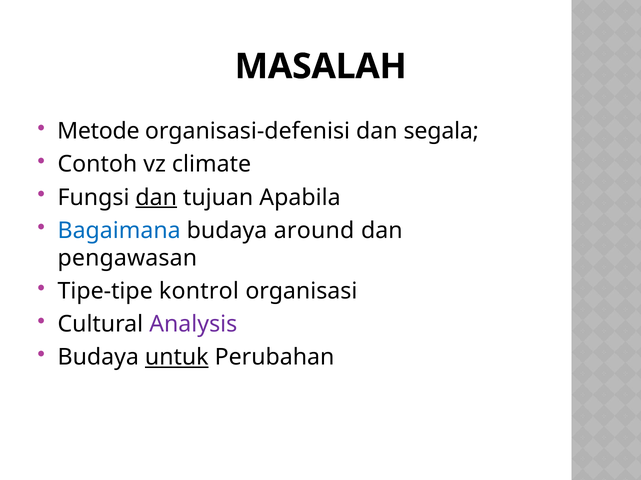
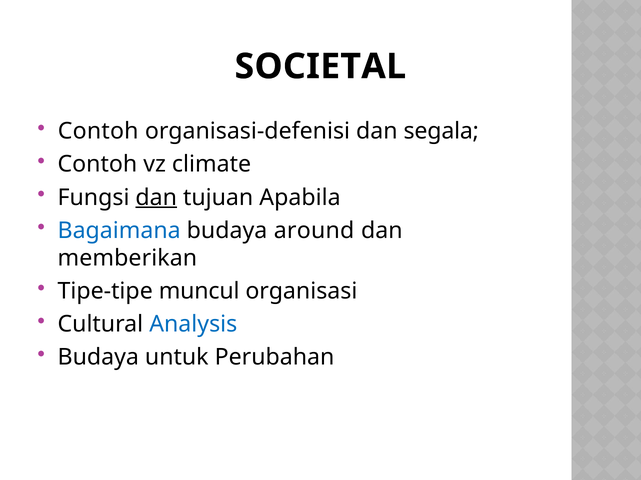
MASALAH: MASALAH -> SOCIETAL
Metode at (98, 131): Metode -> Contoh
pengawasan: pengawasan -> memberikan
kontrol: kontrol -> muncul
Analysis colour: purple -> blue
untuk underline: present -> none
